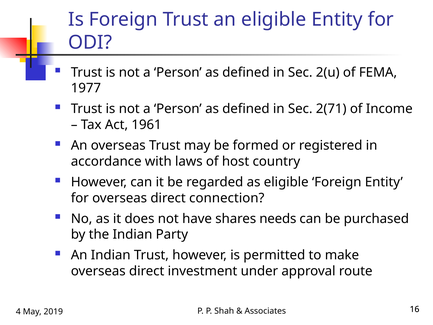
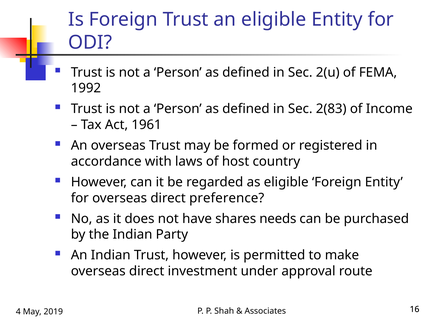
1977: 1977 -> 1992
2(71: 2(71 -> 2(83
connection: connection -> preference
